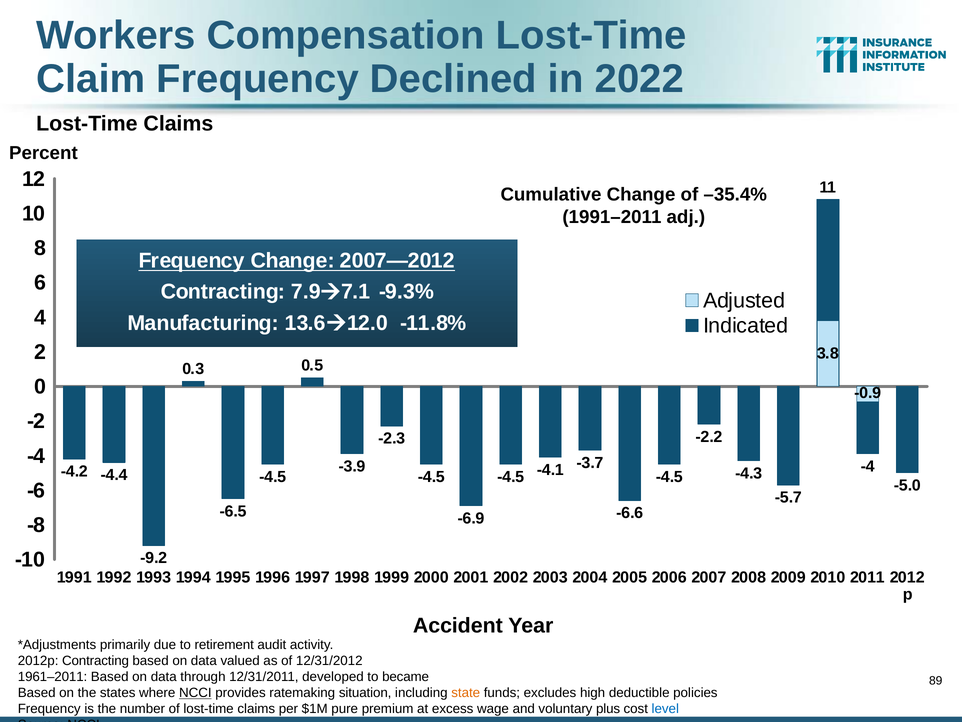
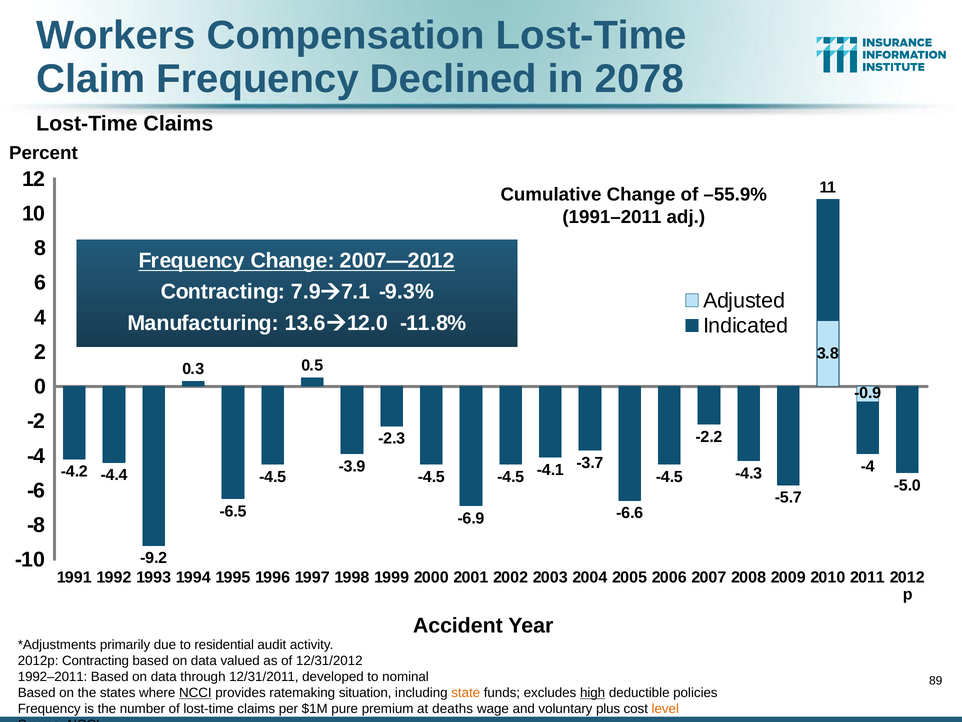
2022: 2022 -> 2078
–35.4%: –35.4% -> –55.9%
retirement: retirement -> residential
1961–2011: 1961–2011 -> 1992–2011
became: became -> nominal
high underline: none -> present
excess: excess -> deaths
level colour: blue -> orange
